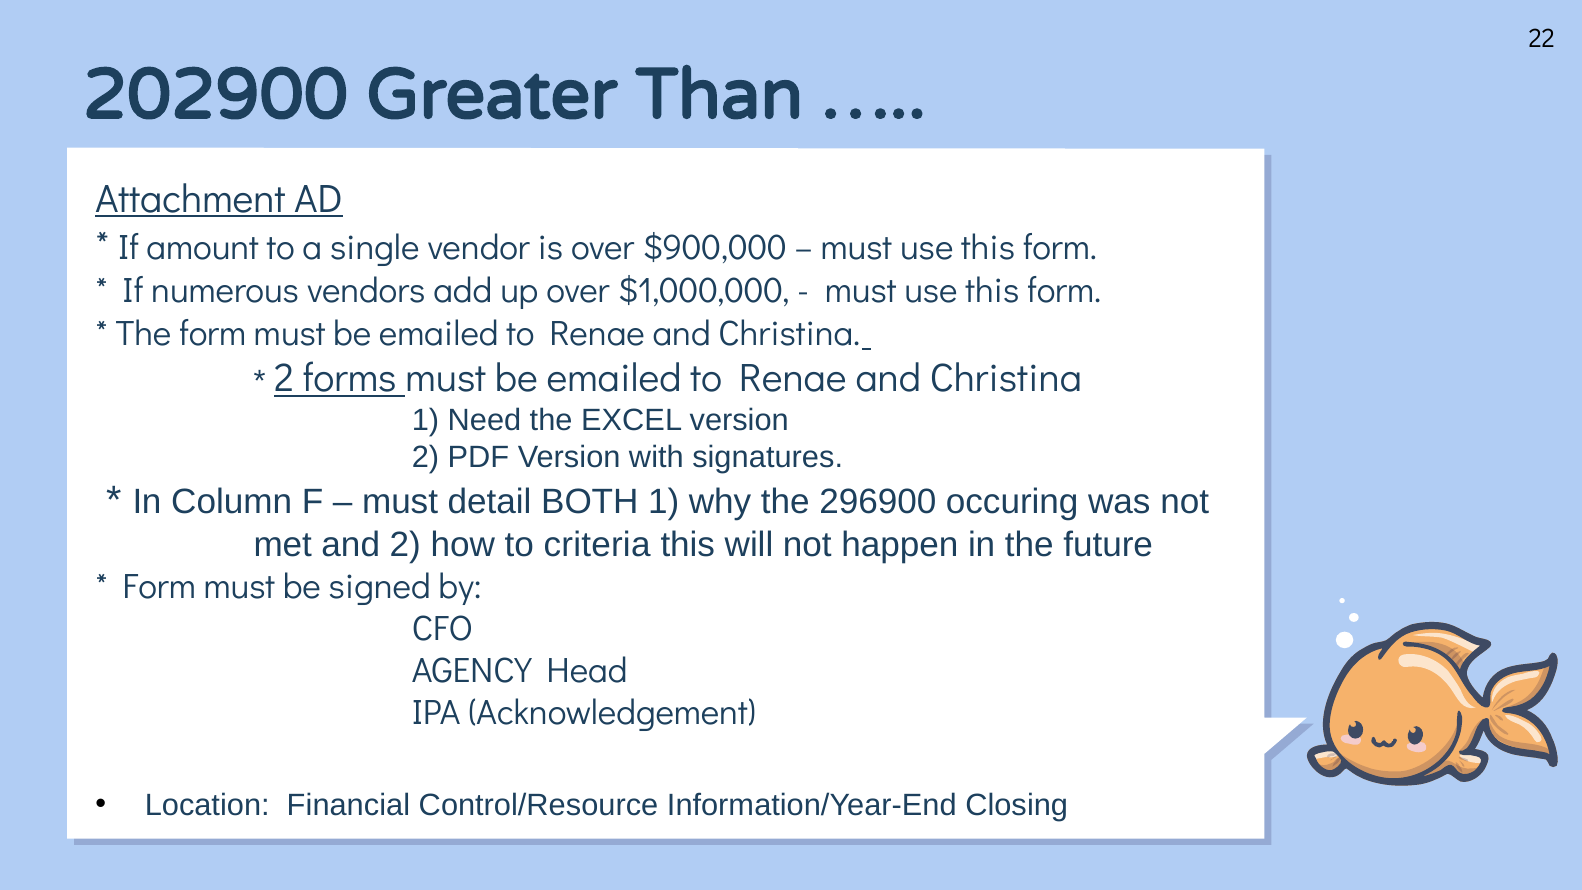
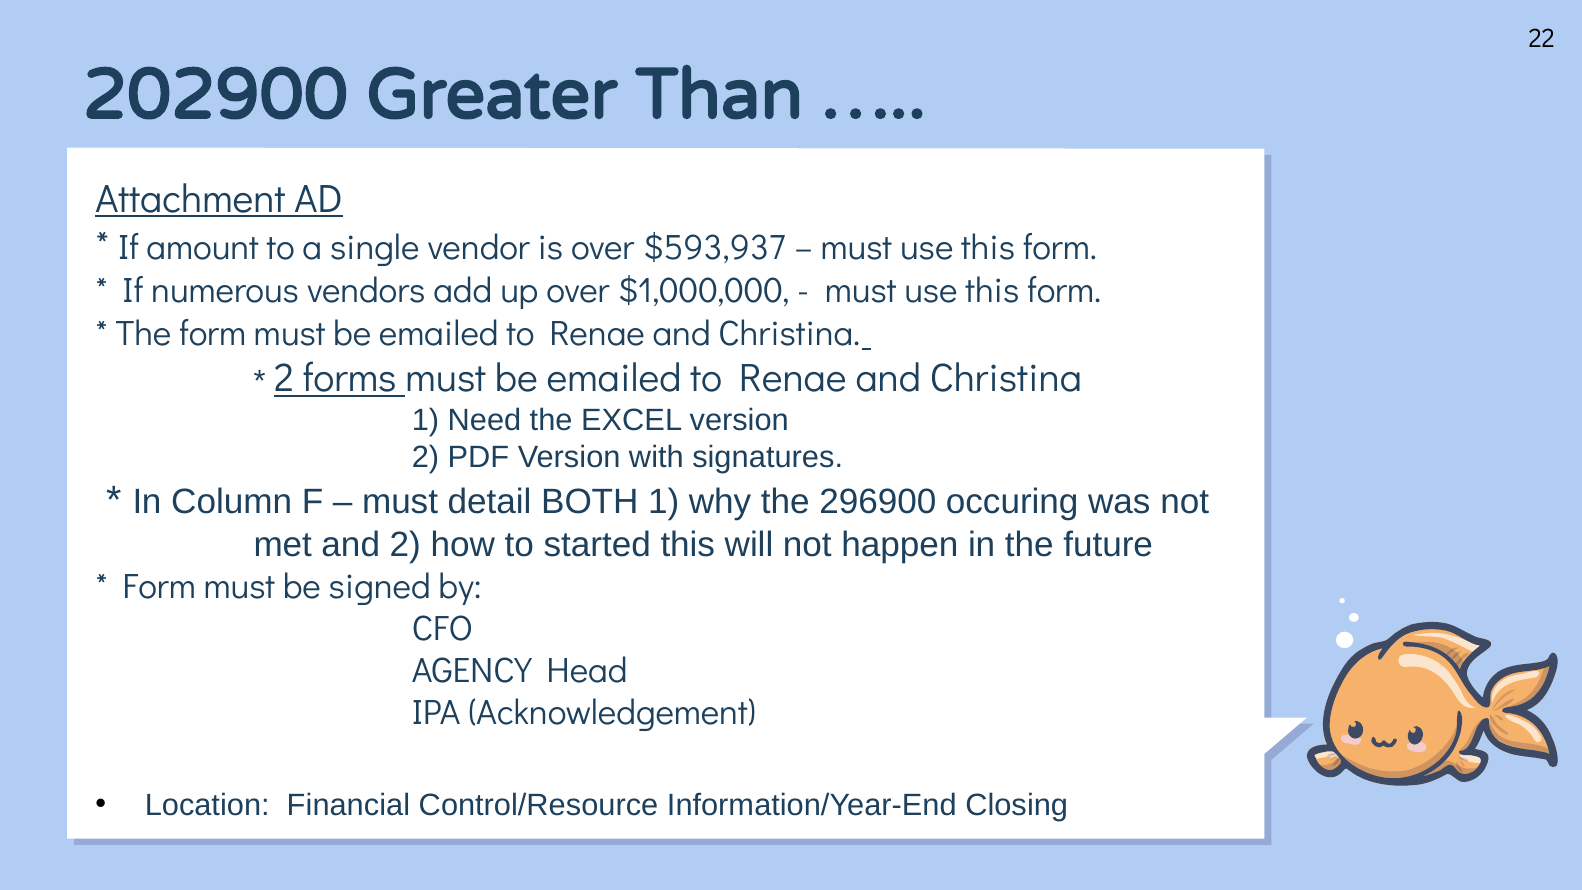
$900,000: $900,000 -> $593,937
criteria: criteria -> started
